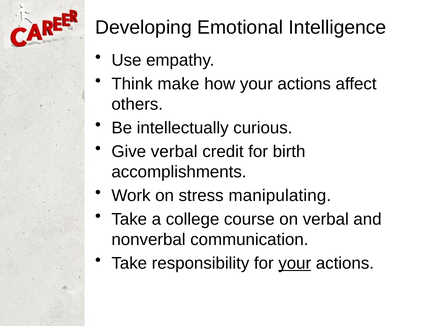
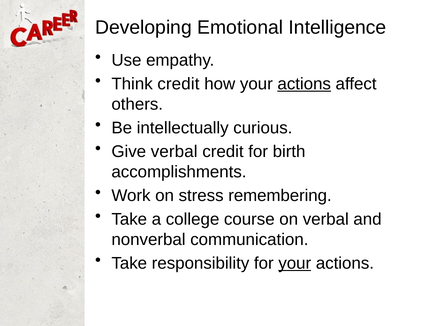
Think make: make -> credit
actions at (304, 84) underline: none -> present
manipulating: manipulating -> remembering
